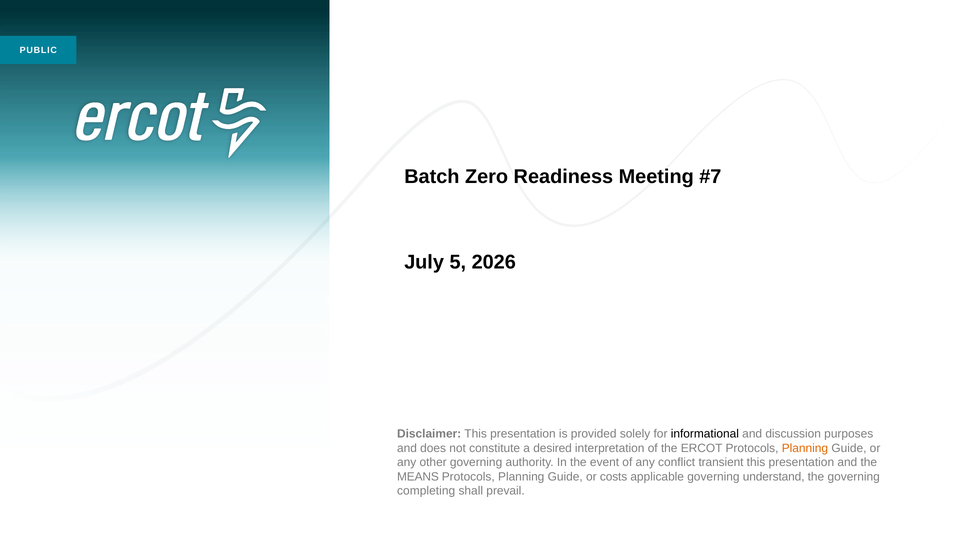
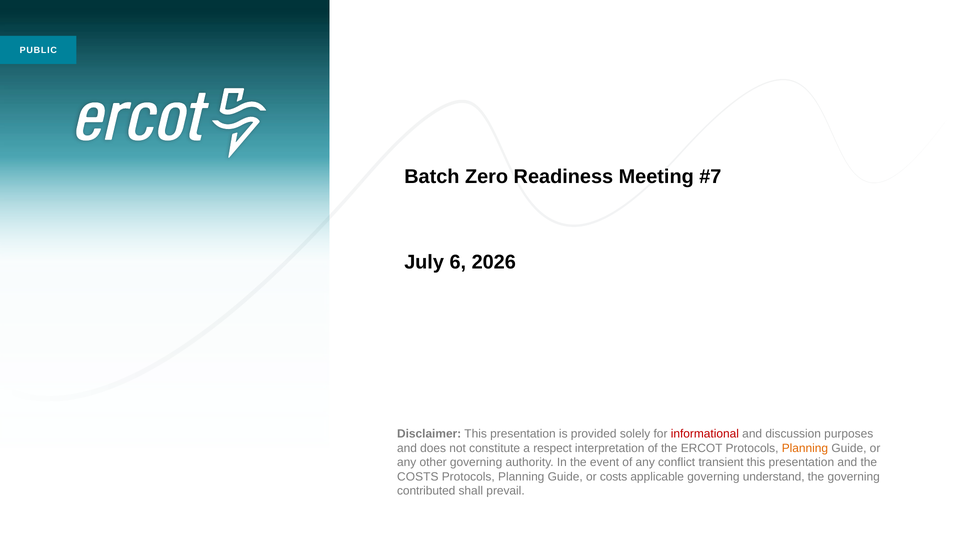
5: 5 -> 6
informational colour: black -> red
desired: desired -> respect
MEANS at (418, 476): MEANS -> COSTS
completing: completing -> contributed
